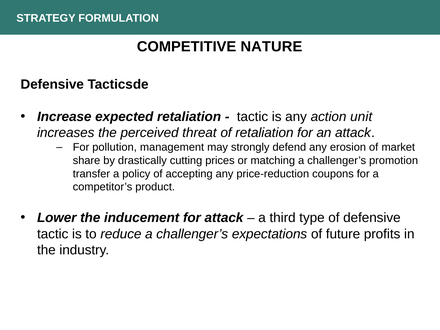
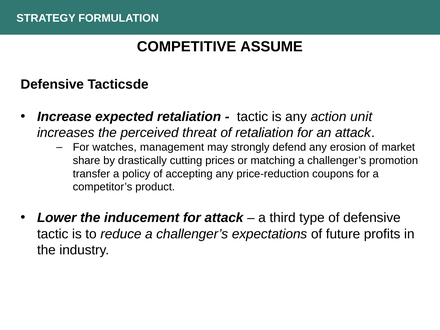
NATURE: NATURE -> ASSUME
pollution: pollution -> watches
